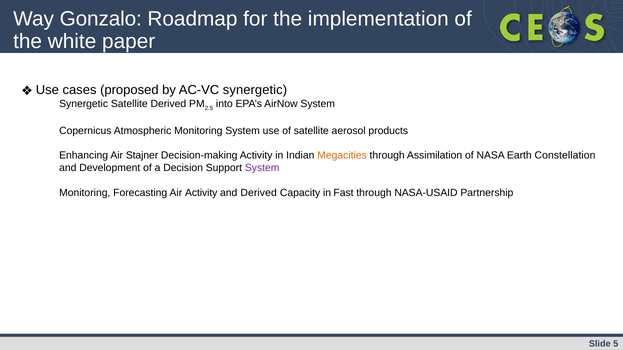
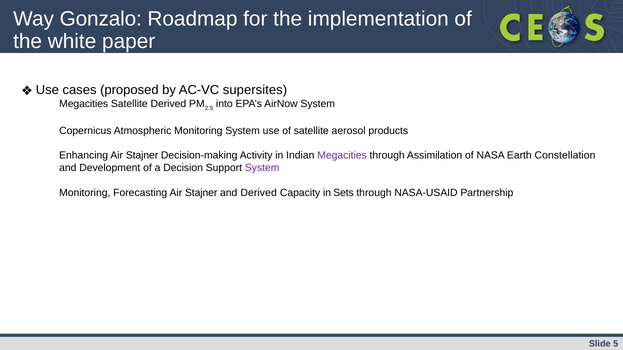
AC-VC synergetic: synergetic -> supersites
Synergetic at (84, 104): Synergetic -> Megacities
Megacities at (342, 156) colour: orange -> purple
Forecasting Air Activity: Activity -> Stajner
Fast: Fast -> Sets
